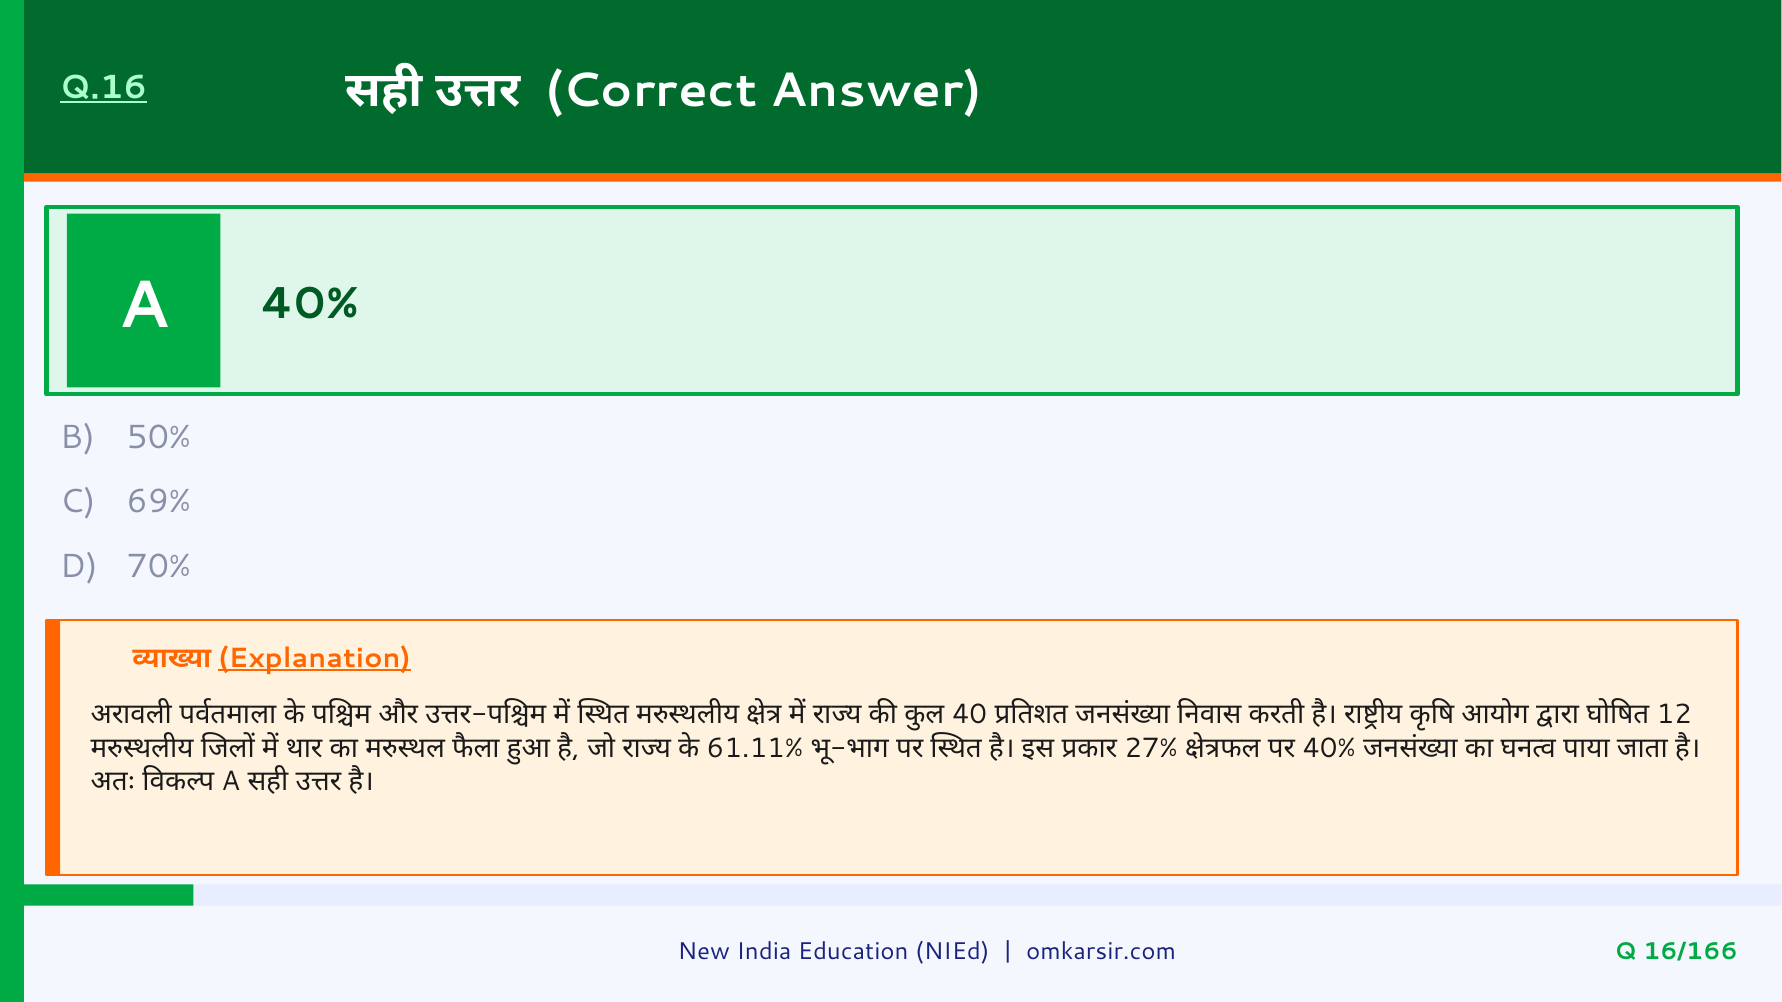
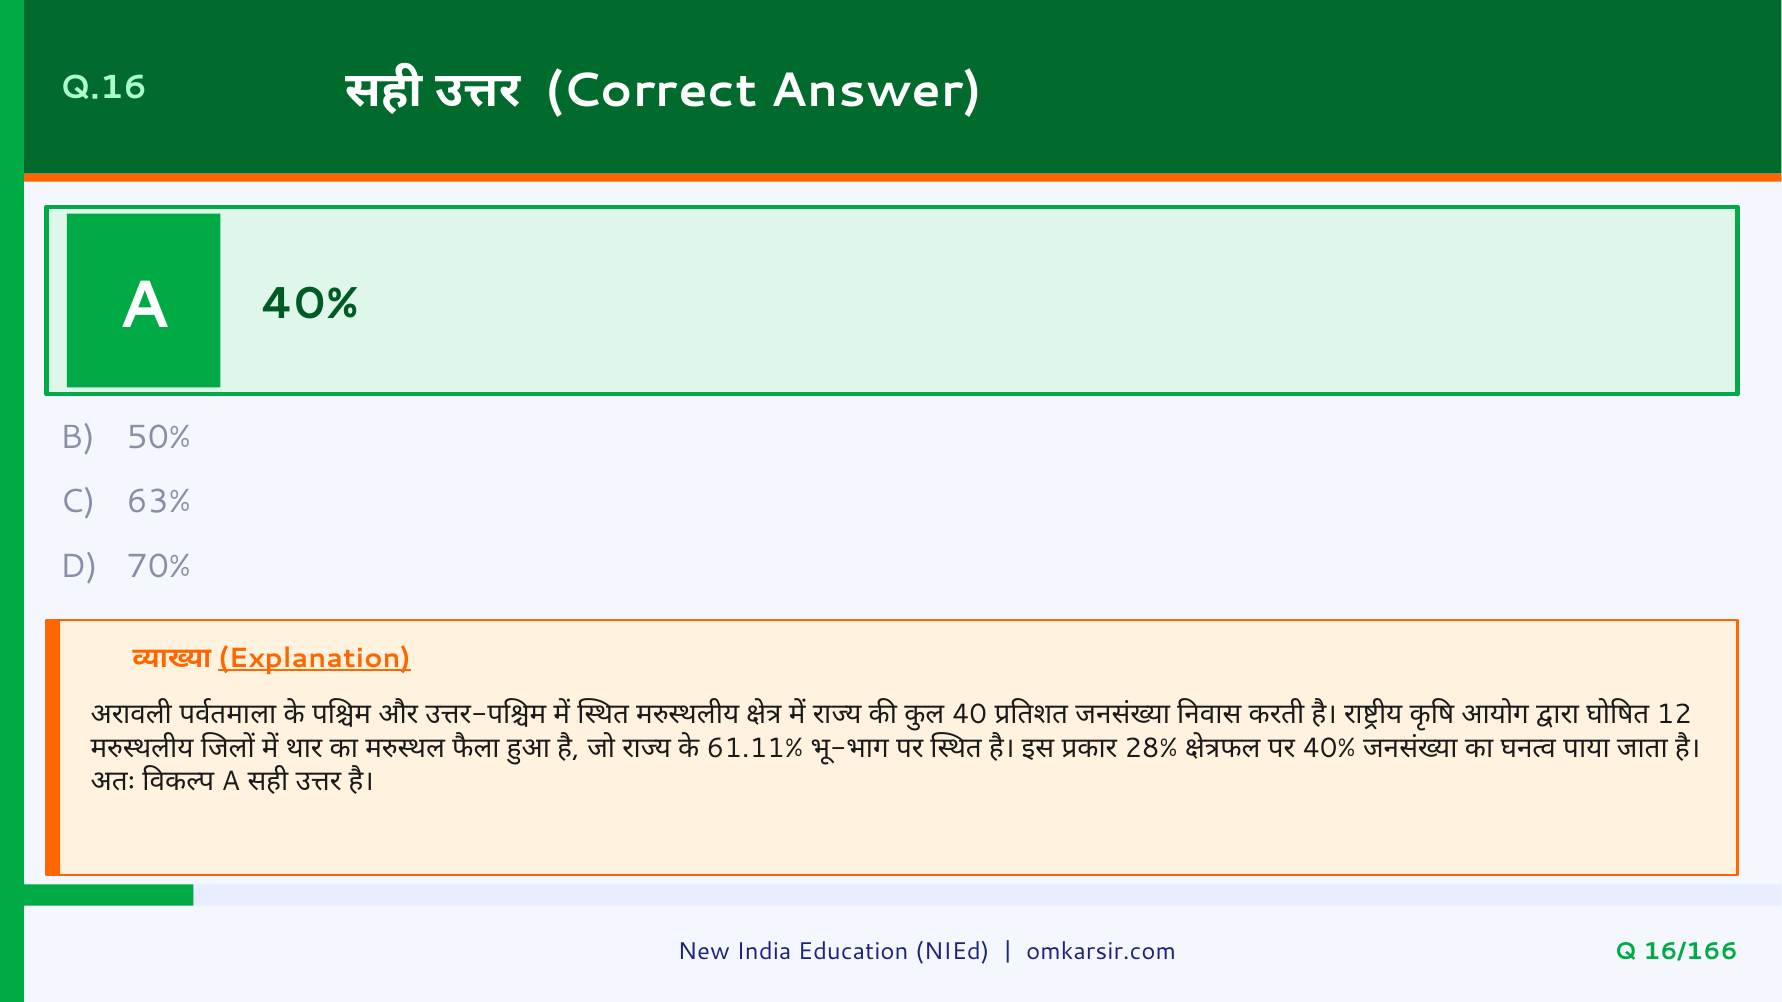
Q.16 underline: present -> none
69%: 69% -> 63%
27%: 27% -> 28%
